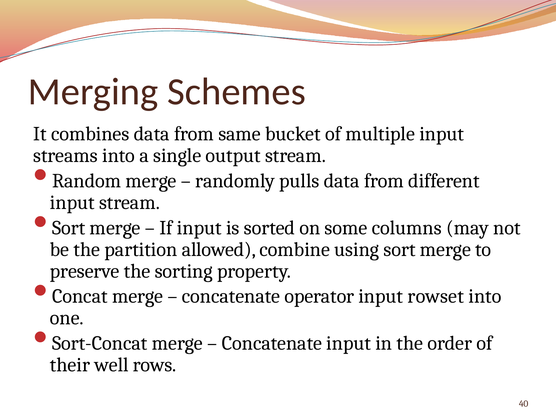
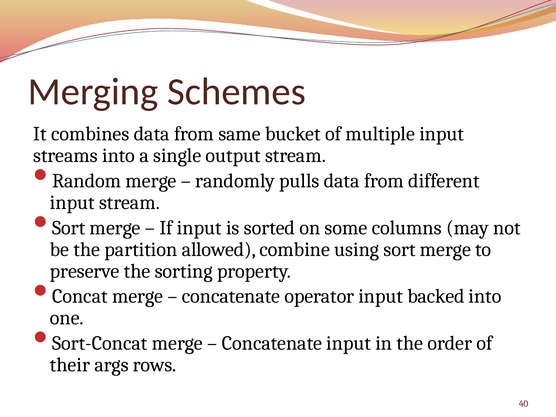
rowset: rowset -> backed
well: well -> args
